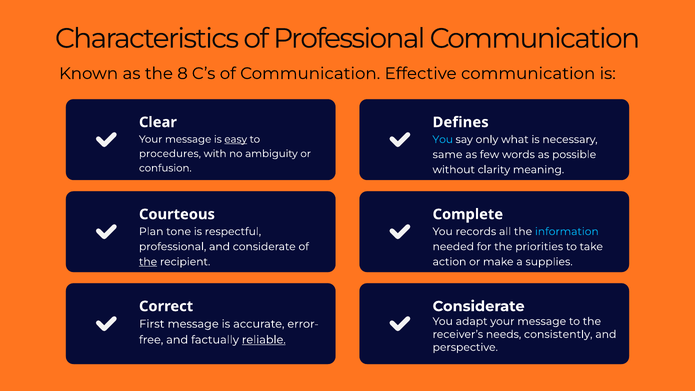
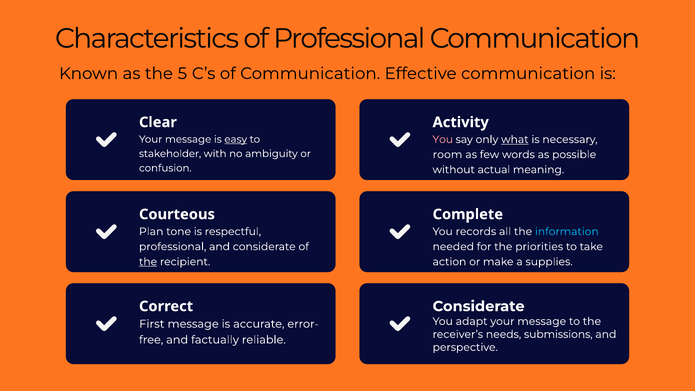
8: 8 -> 5
Defines: Defines -> Activity
You at (443, 139) colour: light blue -> pink
what underline: none -> present
procedures: procedures -> stakeholder
same: same -> room
clarity: clarity -> actual
consistently: consistently -> submissions
reliable underline: present -> none
